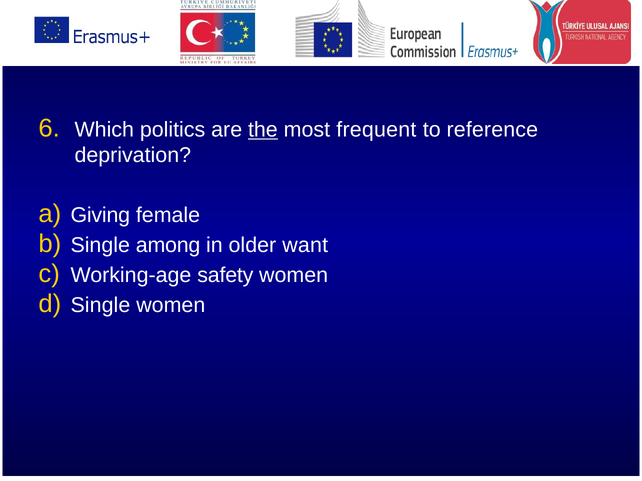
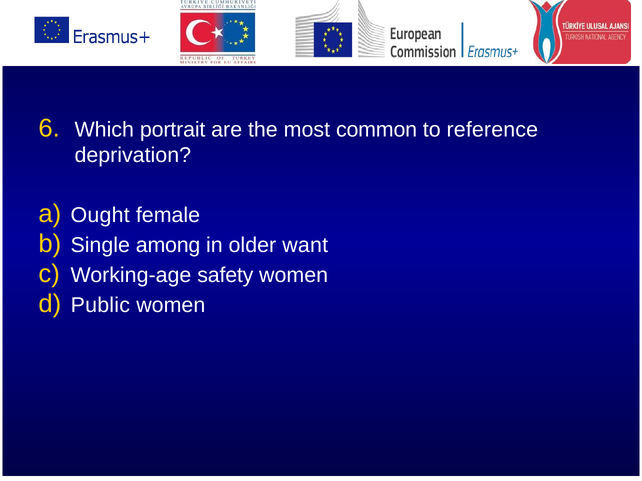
politics: politics -> portrait
the underline: present -> none
frequent: frequent -> common
Giving: Giving -> Ought
Single at (100, 305): Single -> Public
